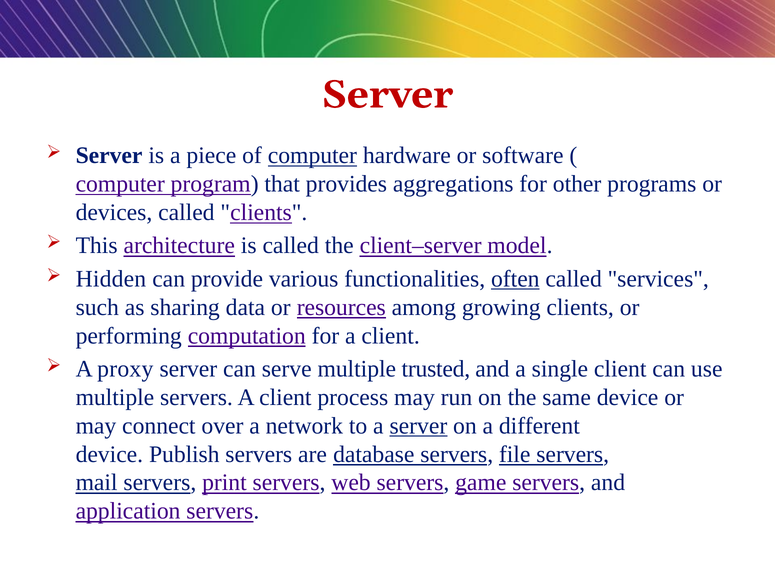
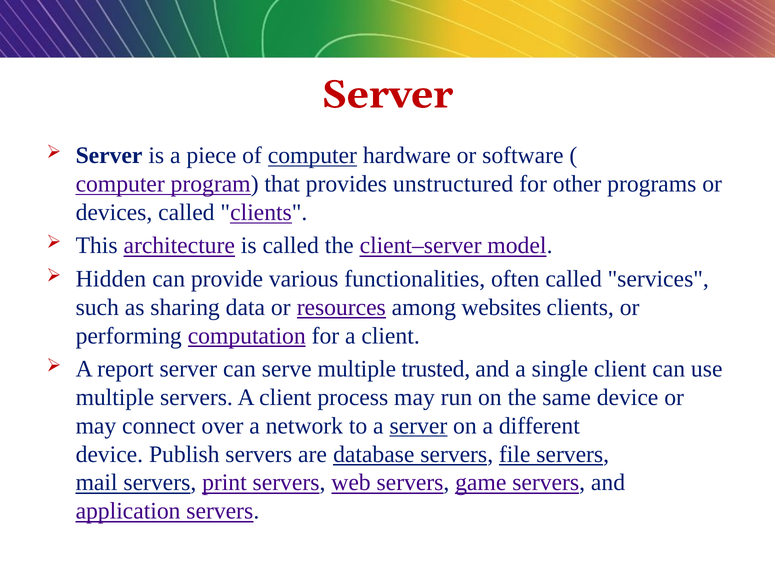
aggregations: aggregations -> unstructured
often underline: present -> none
growing: growing -> websites
proxy: proxy -> report
